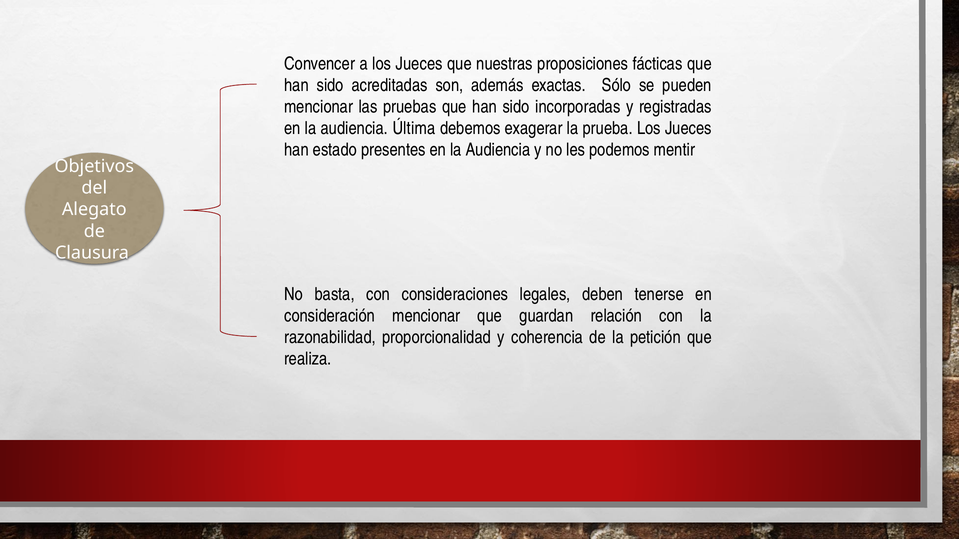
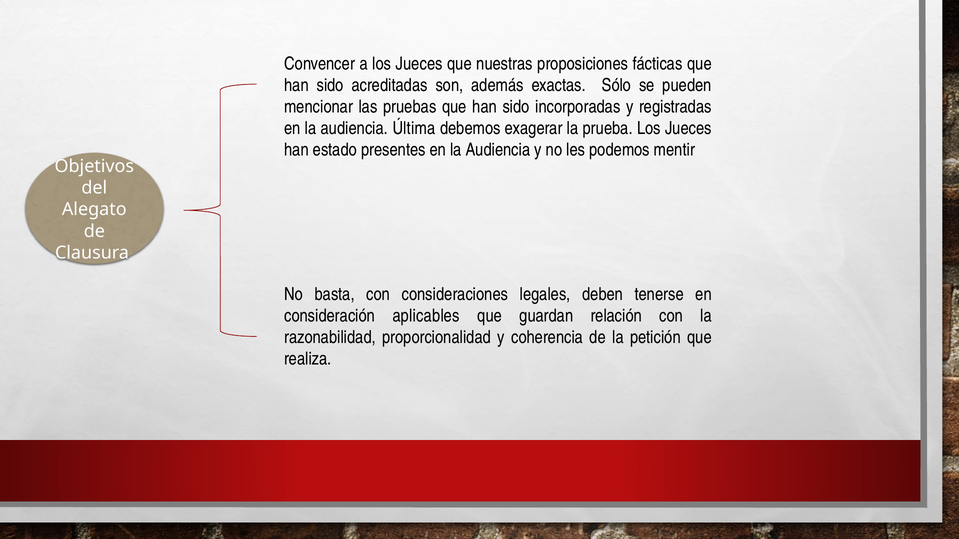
consideración mencionar: mencionar -> aplicables
